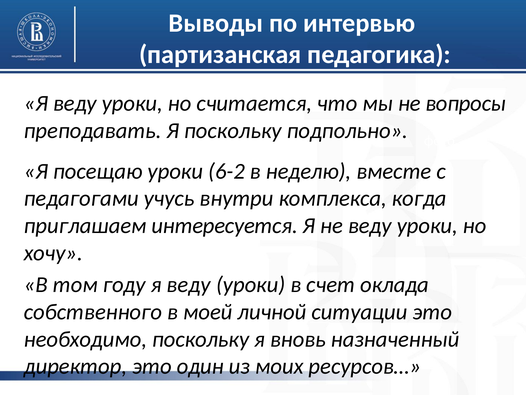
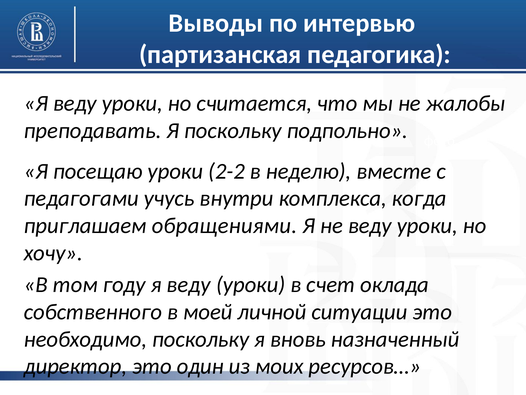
вопросы: вопросы -> жалобы
6-2: 6-2 -> 2-2
интересуется: интересуется -> обращениями
